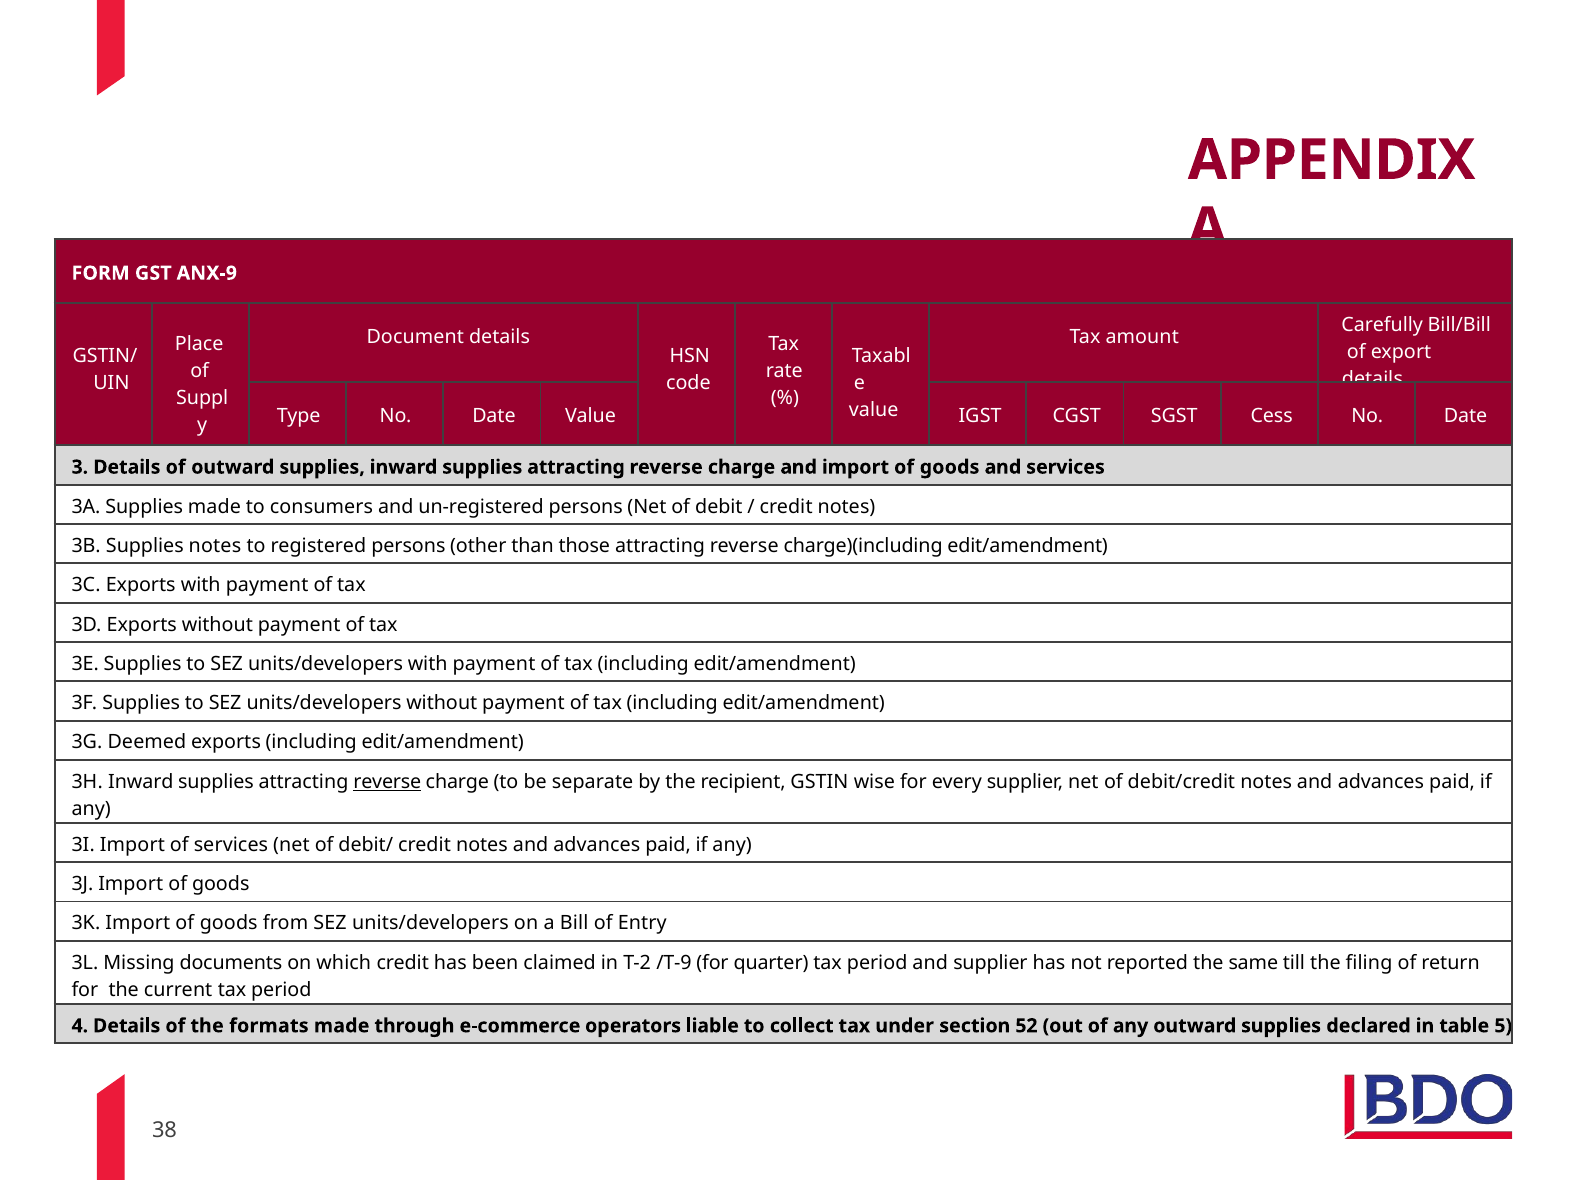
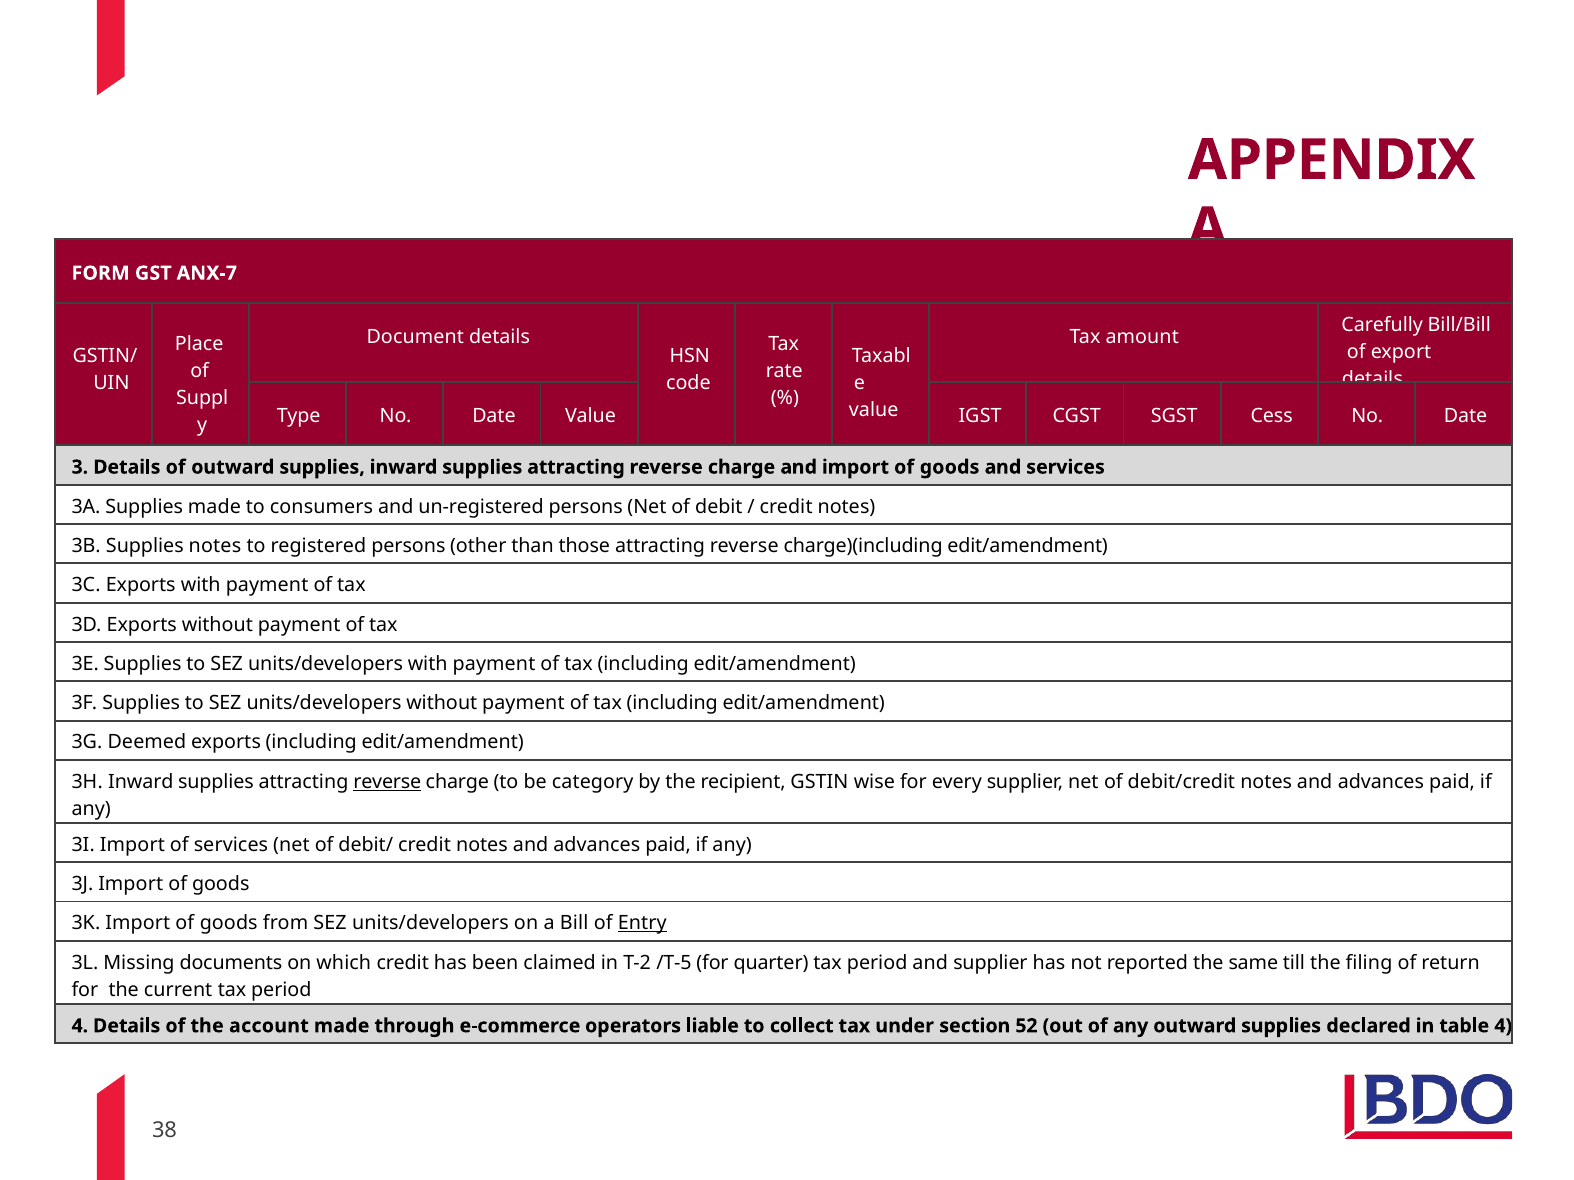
ANX-9: ANX-9 -> ANX-7
separate: separate -> category
Entry underline: none -> present
/T-9: /T-9 -> /T-5
formats: formats -> account
table 5: 5 -> 4
